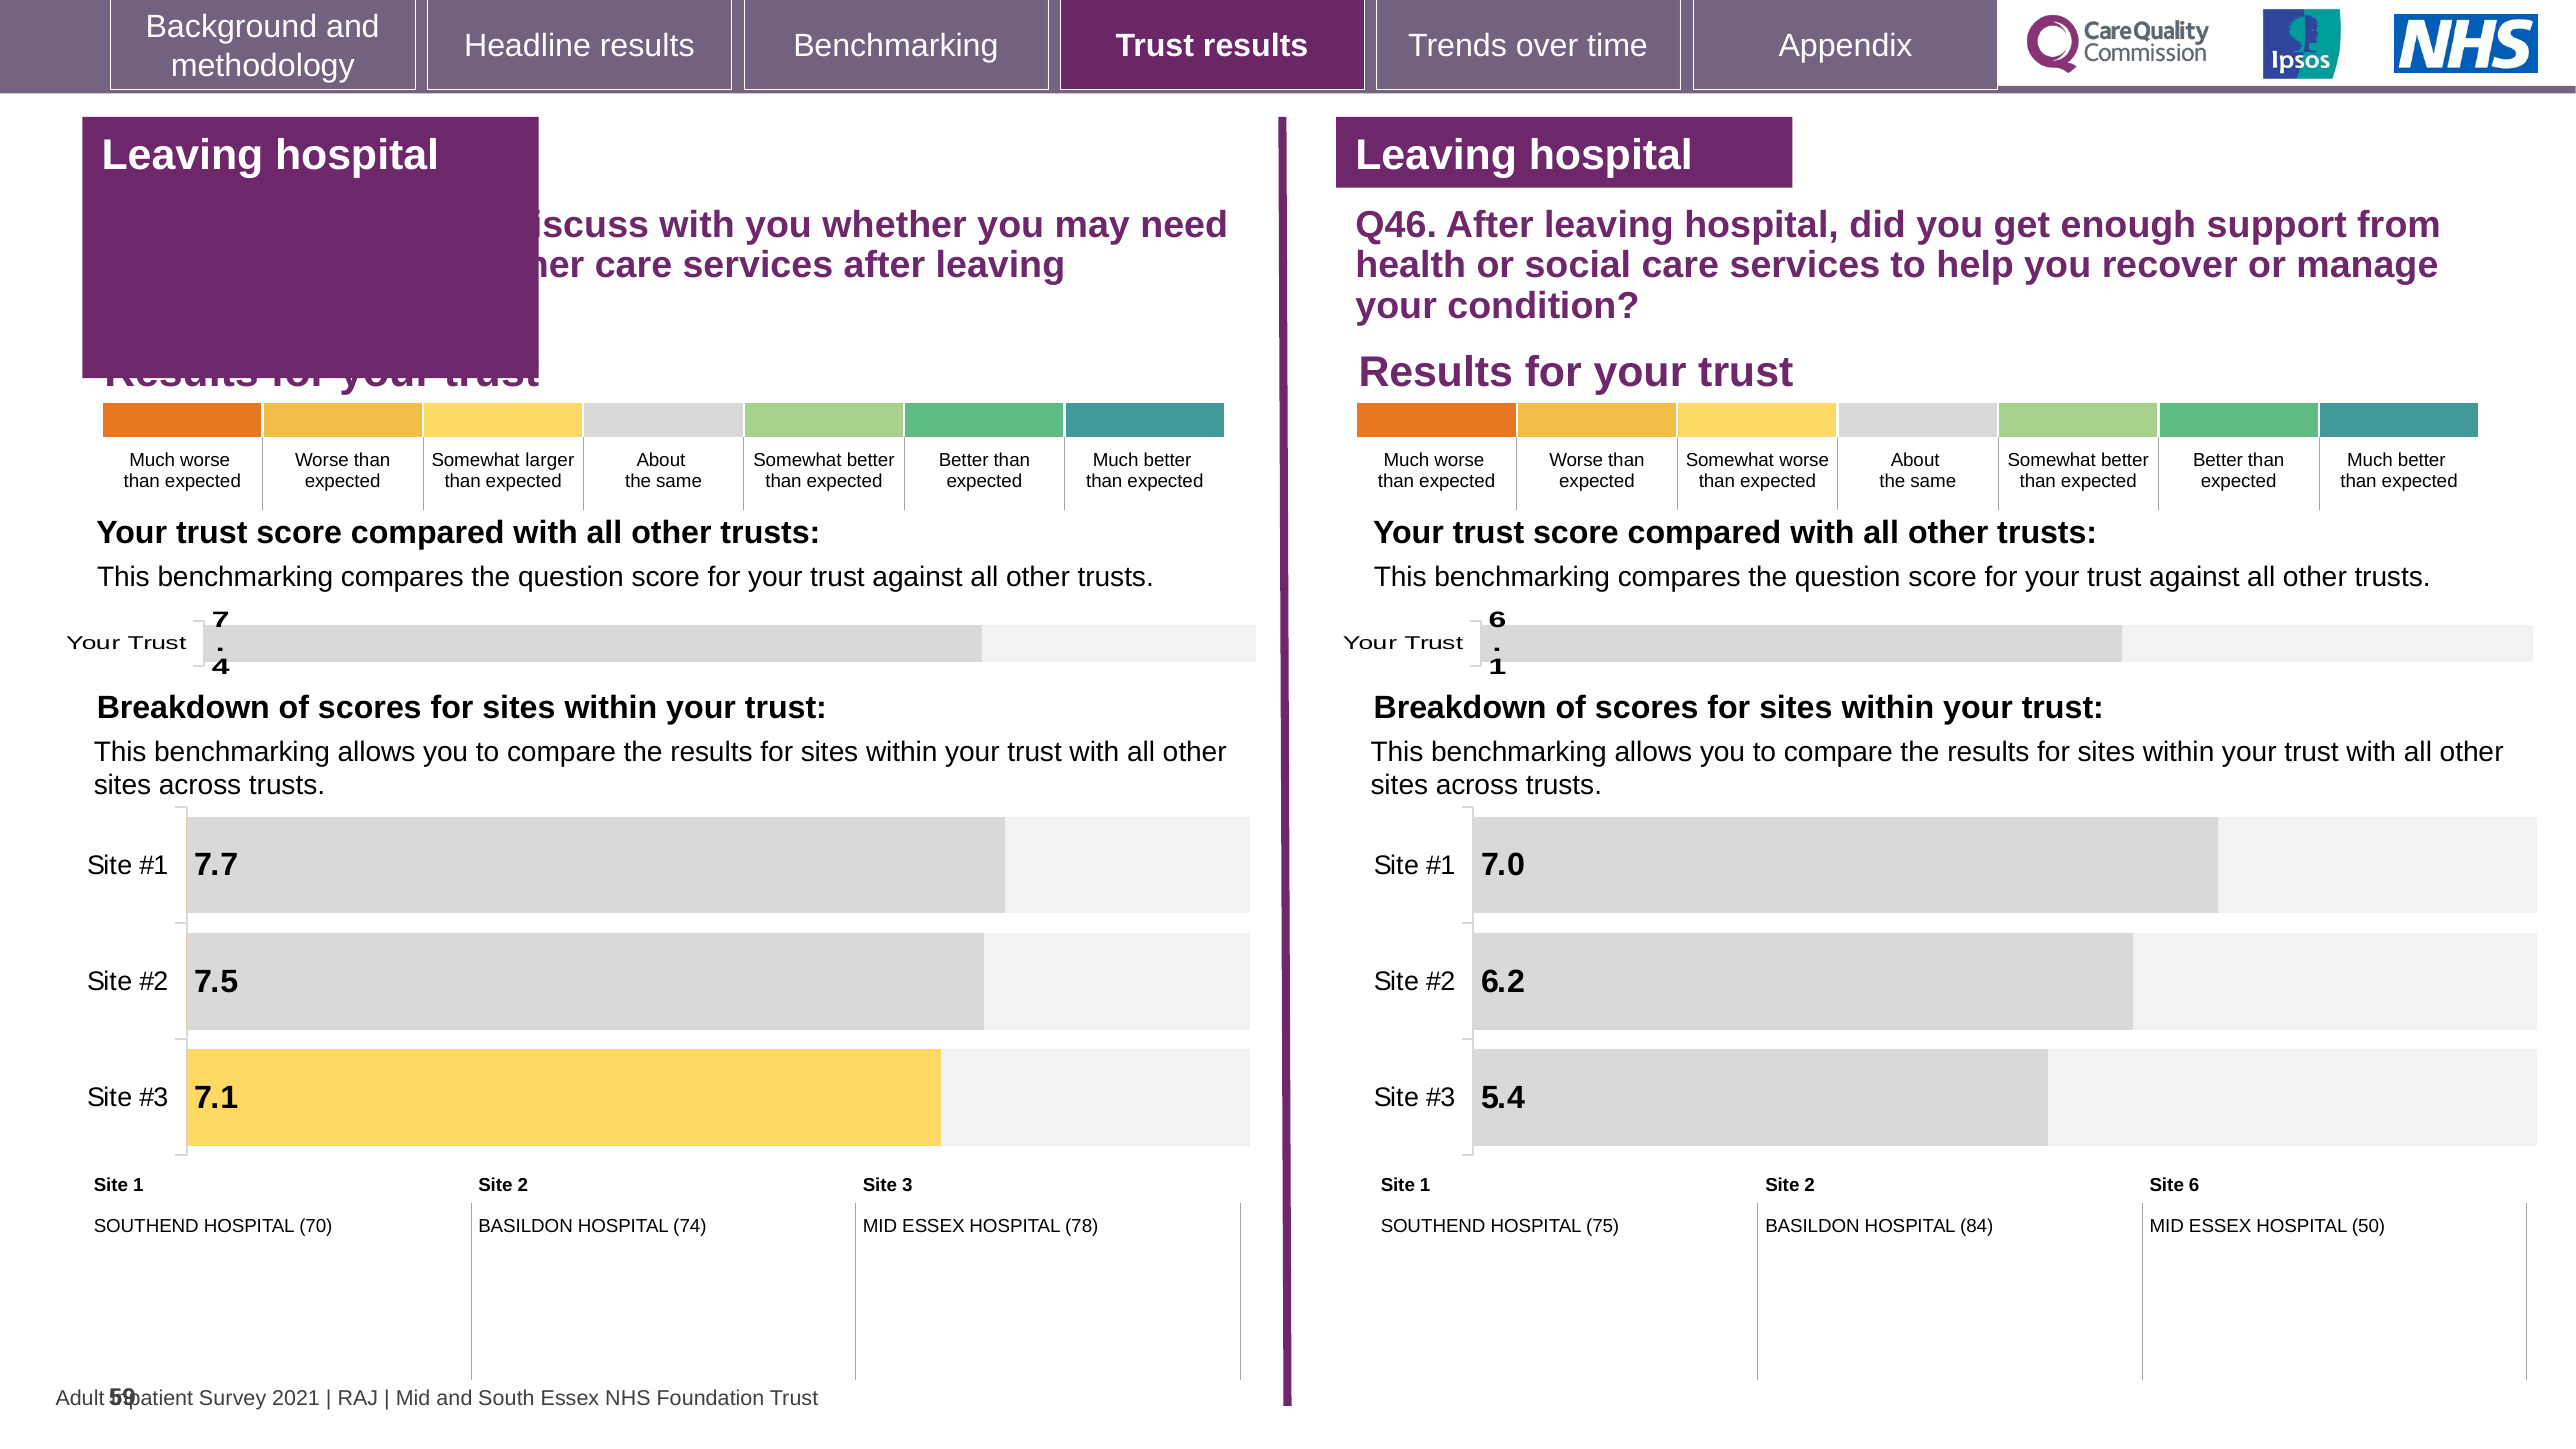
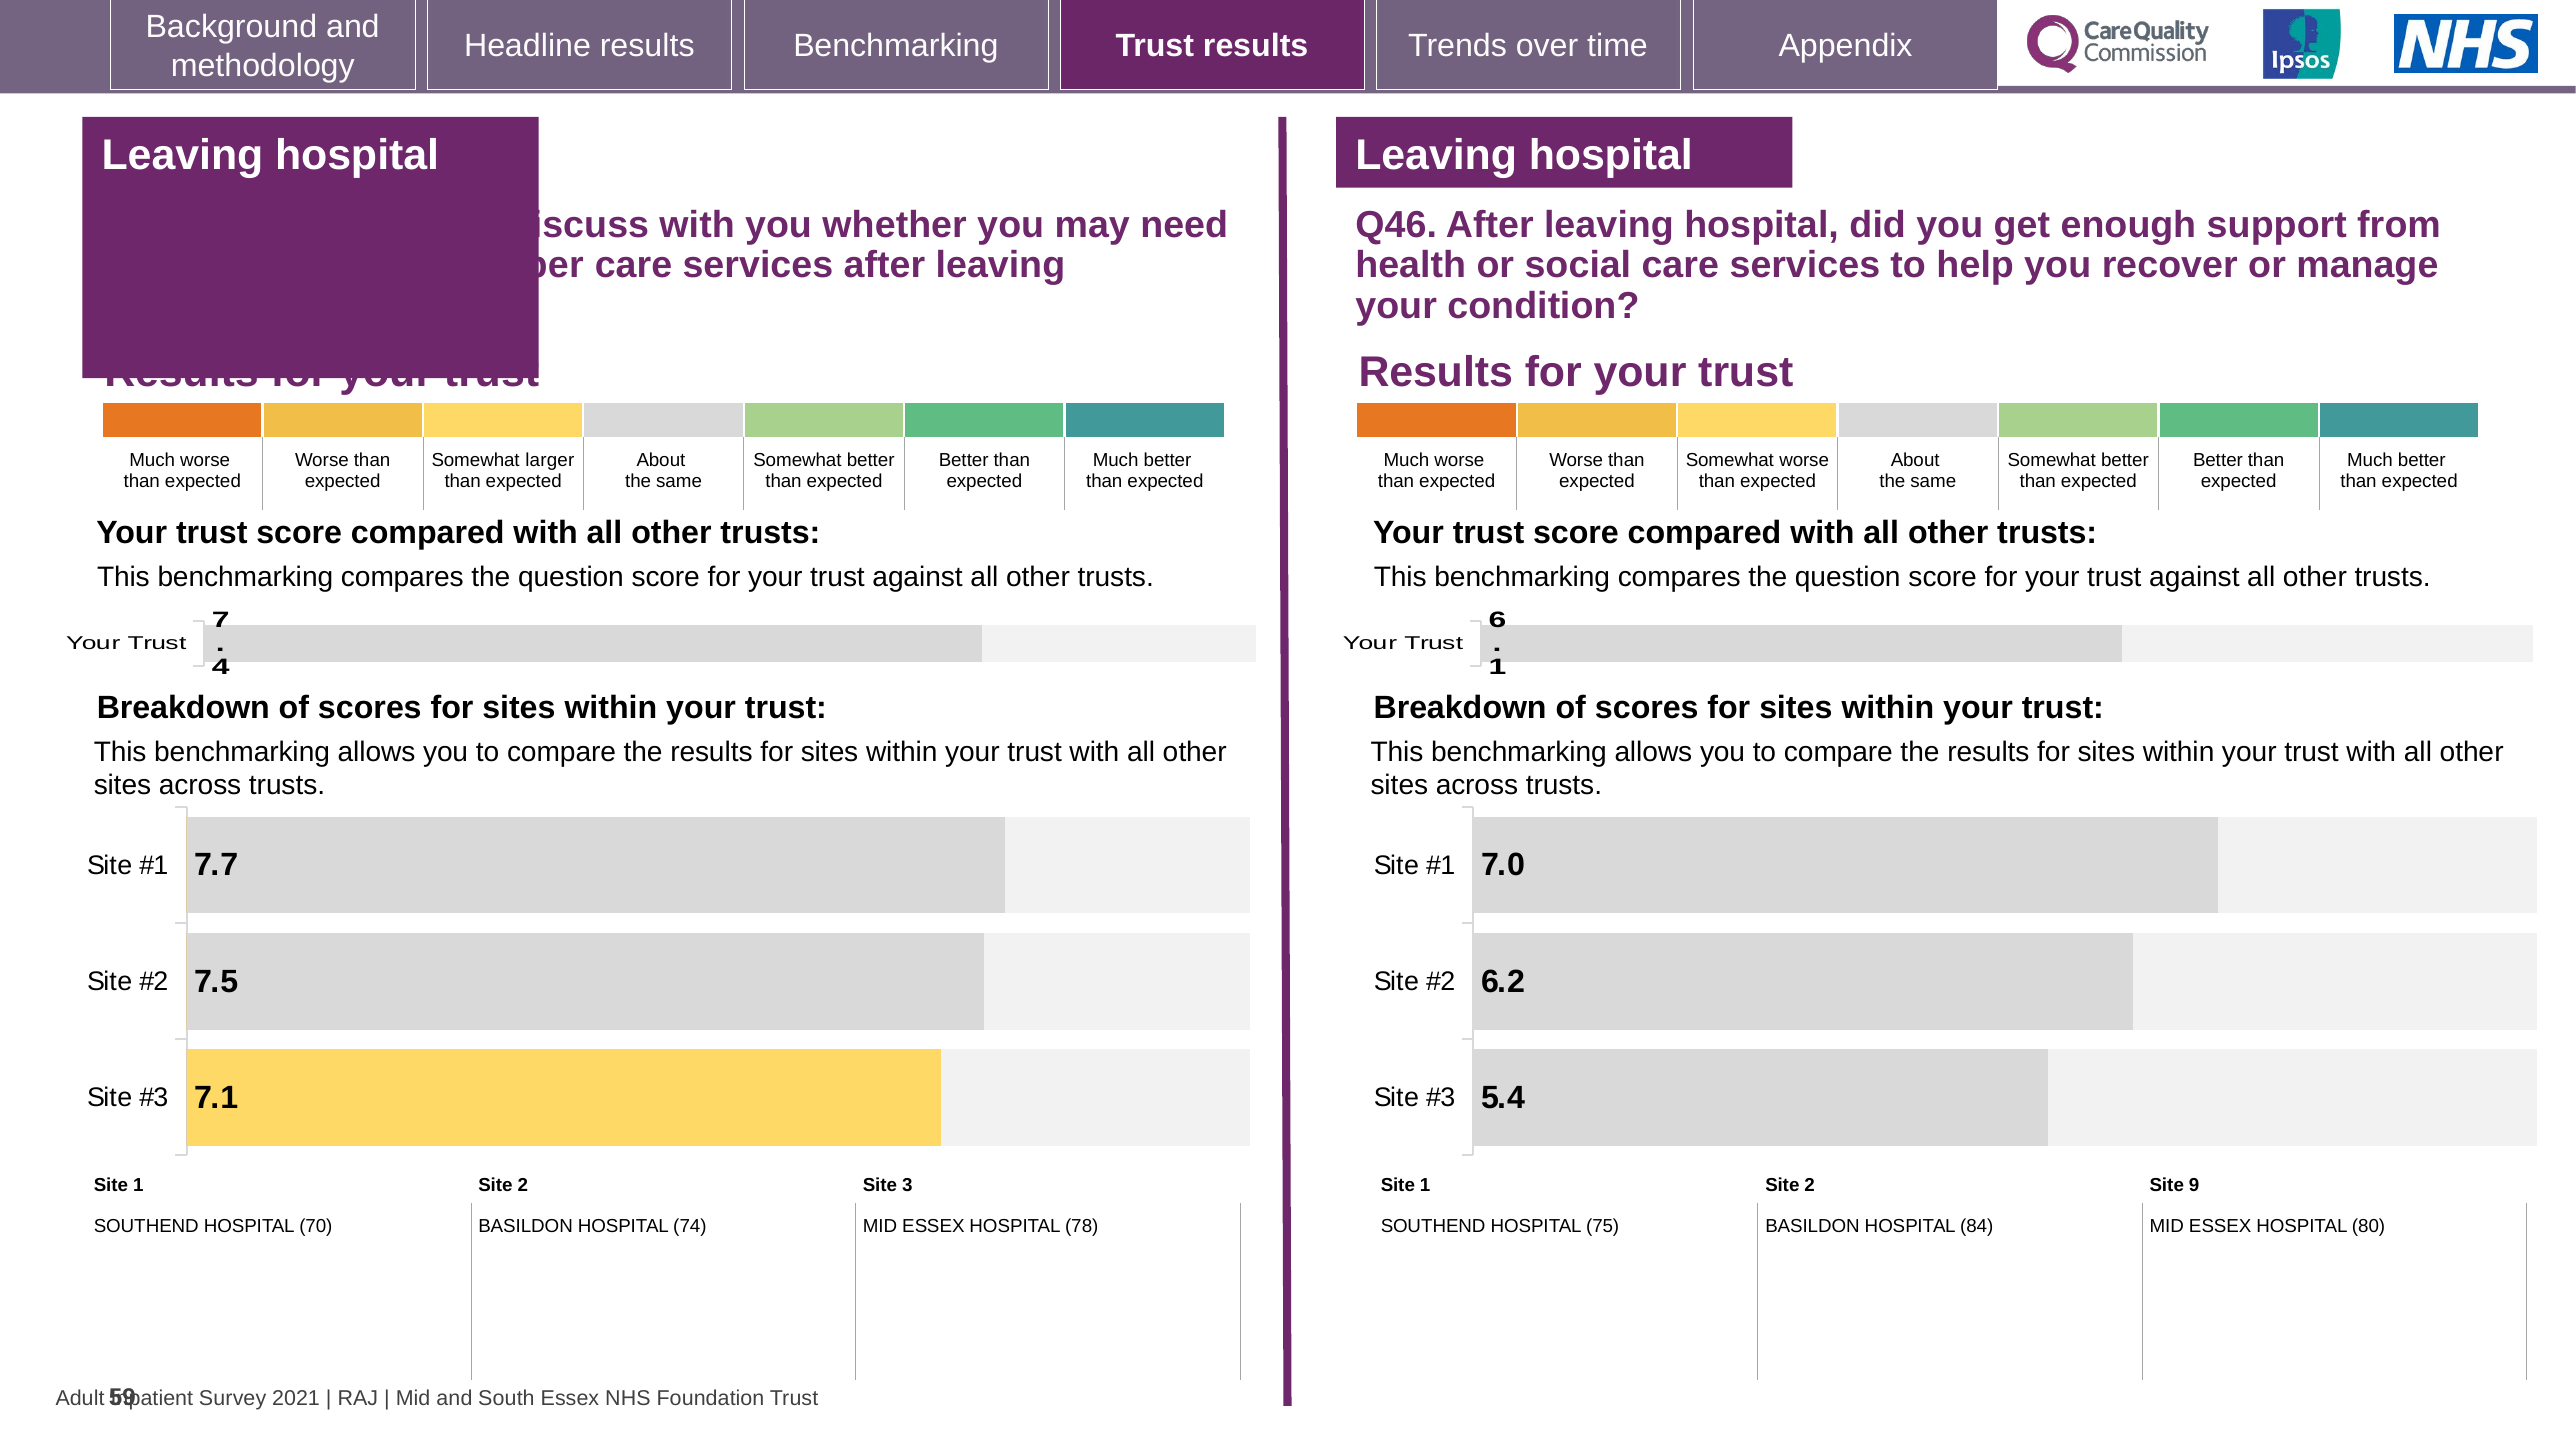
rather: rather -> upper
Site 6: 6 -> 9
50: 50 -> 80
